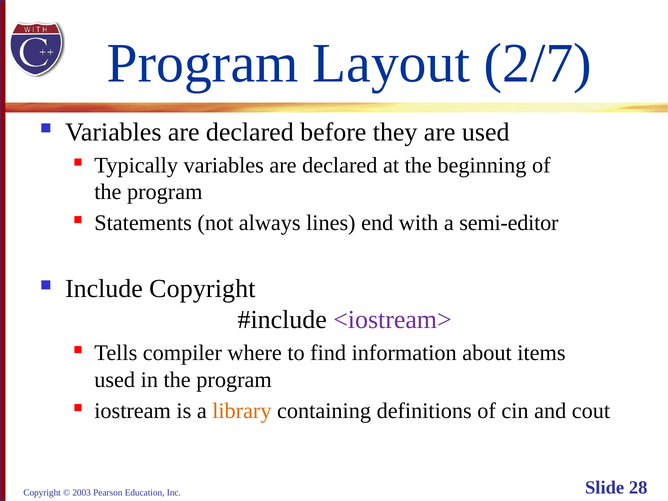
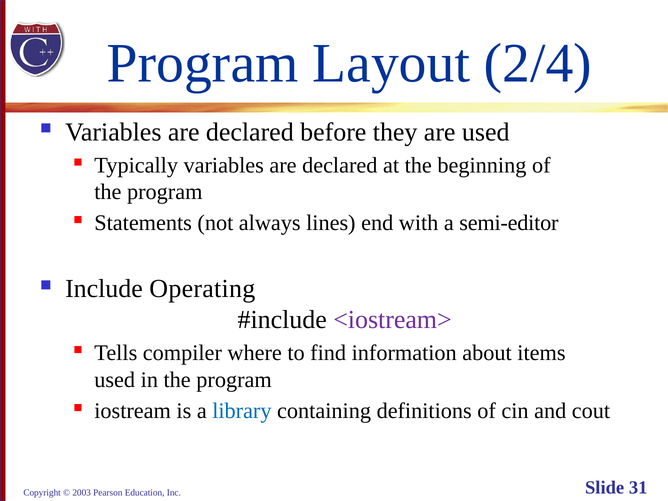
2/7: 2/7 -> 2/4
Include Copyright: Copyright -> Operating
library colour: orange -> blue
28: 28 -> 31
